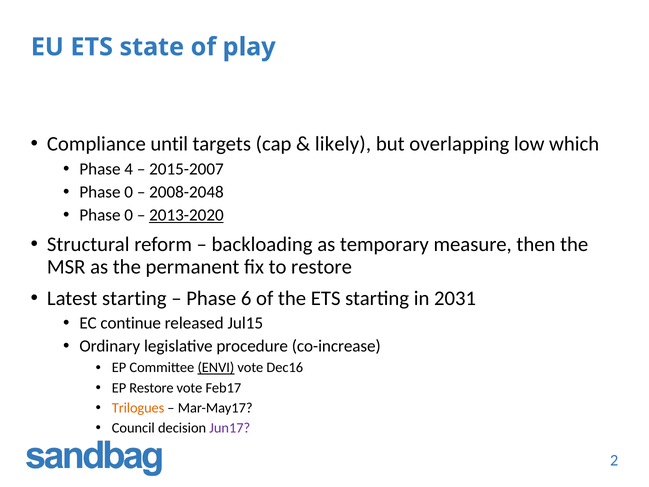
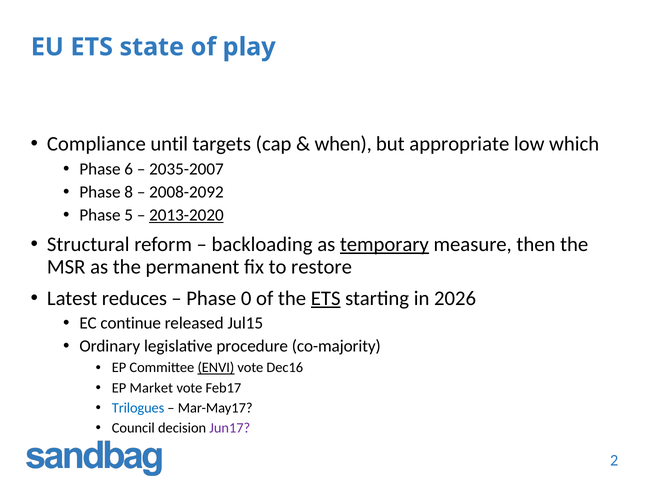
likely: likely -> when
overlapping: overlapping -> appropriate
4: 4 -> 6
2015-2007: 2015-2007 -> 2035-2007
0 at (129, 192): 0 -> 8
2008-2048: 2008-2048 -> 2008-2092
0 at (129, 215): 0 -> 5
temporary underline: none -> present
Latest starting: starting -> reduces
6: 6 -> 0
ETS at (326, 298) underline: none -> present
2031: 2031 -> 2026
co-increase: co-increase -> co-majority
EP Restore: Restore -> Market
Trilogues colour: orange -> blue
